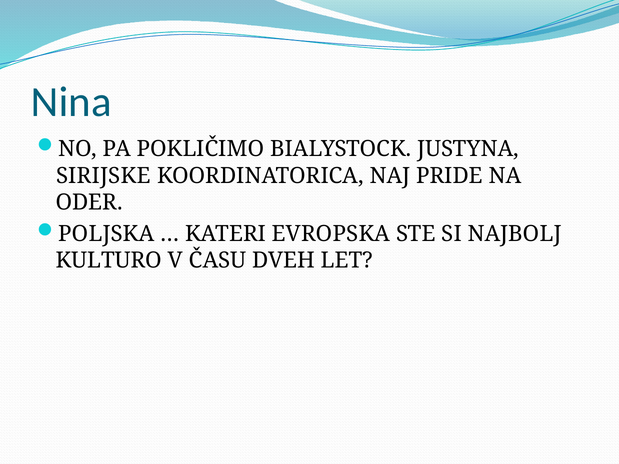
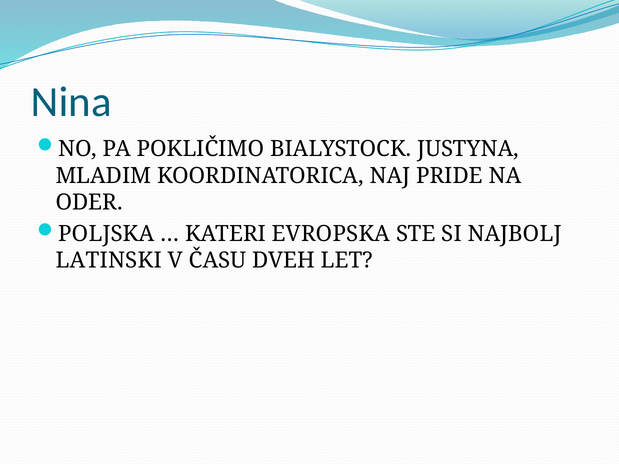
SIRIJSKE: SIRIJSKE -> MLADIM
KULTURO: KULTURO -> LATINSKI
